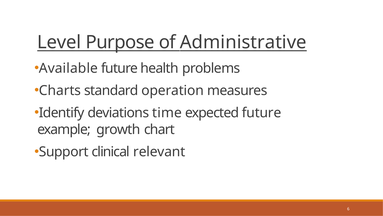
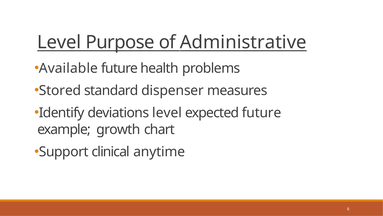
Charts: Charts -> Stored
operation: operation -> dispenser
deviations time: time -> level
relevant: relevant -> anytime
